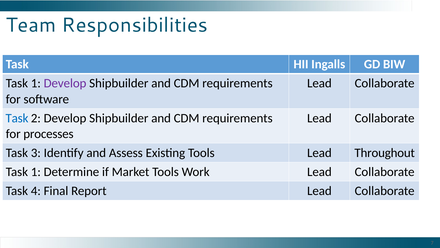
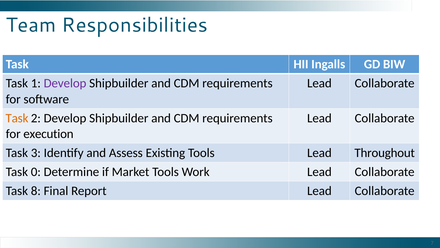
Task at (17, 118) colour: blue -> orange
processes: processes -> execution
1 at (36, 172): 1 -> 0
4: 4 -> 8
